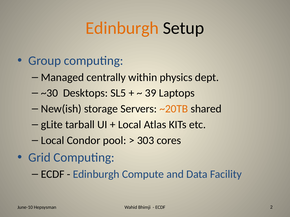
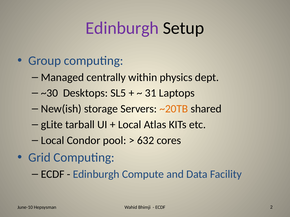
Edinburgh at (122, 28) colour: orange -> purple
39: 39 -> 31
303: 303 -> 632
